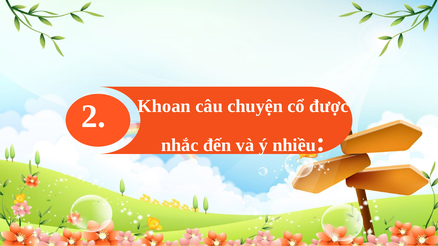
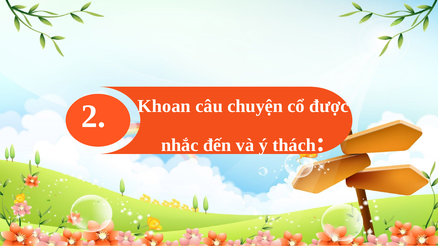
nhiều: nhiều -> thách
